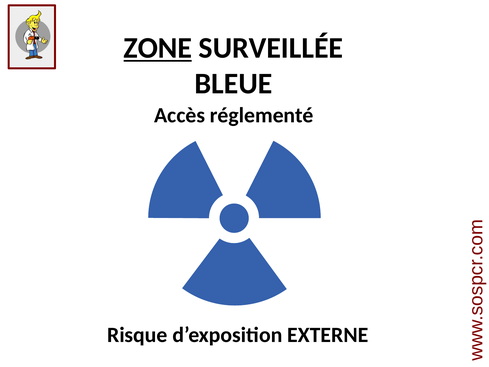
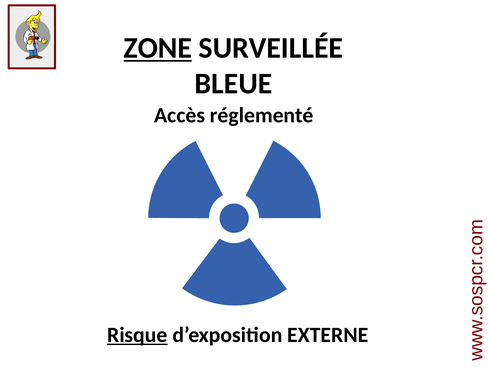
Risque underline: none -> present
